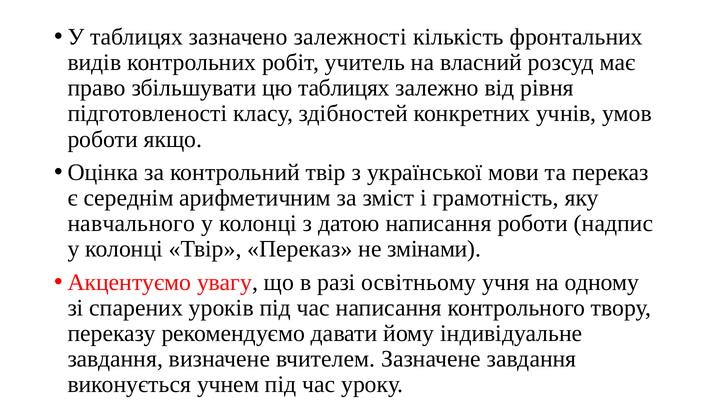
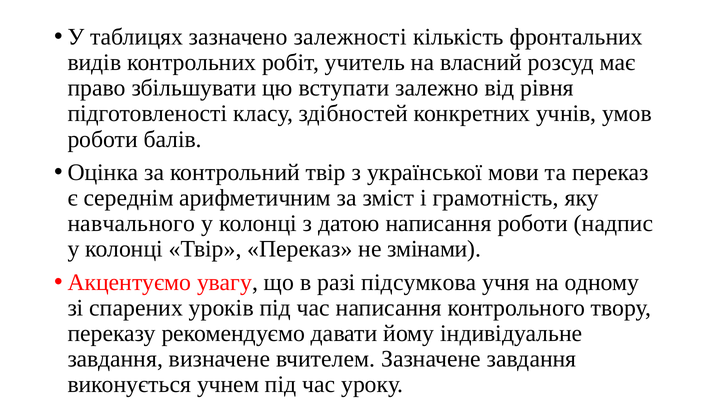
цю таблицях: таблицях -> вступати
якщо: якщо -> балів
освітньому: освітньому -> підсумкова
